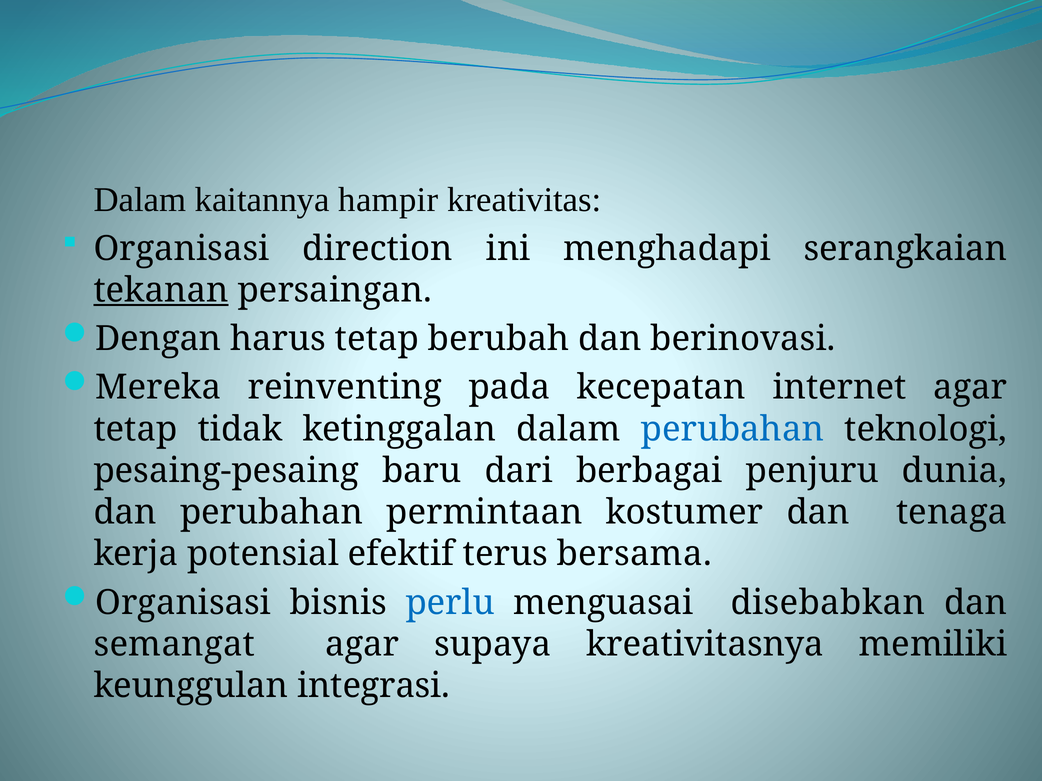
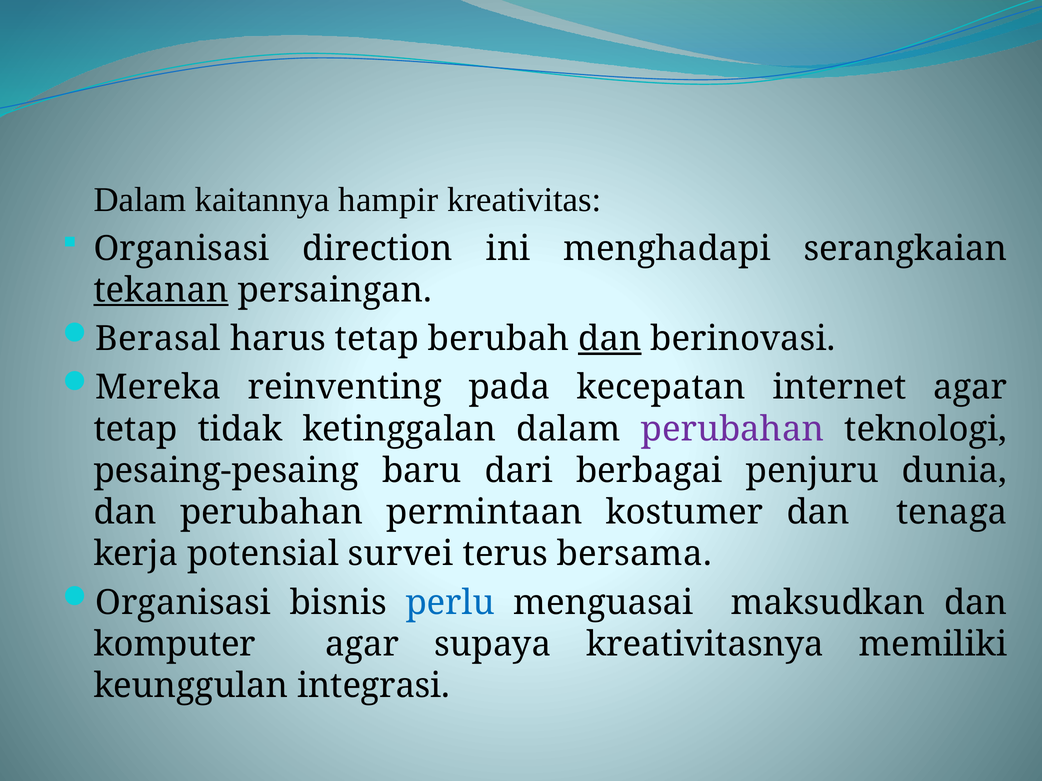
Dengan: Dengan -> Berasal
dan at (610, 339) underline: none -> present
perubahan at (732, 429) colour: blue -> purple
efektif: efektif -> survei
disebabkan: disebabkan -> maksudkan
semangat: semangat -> komputer
